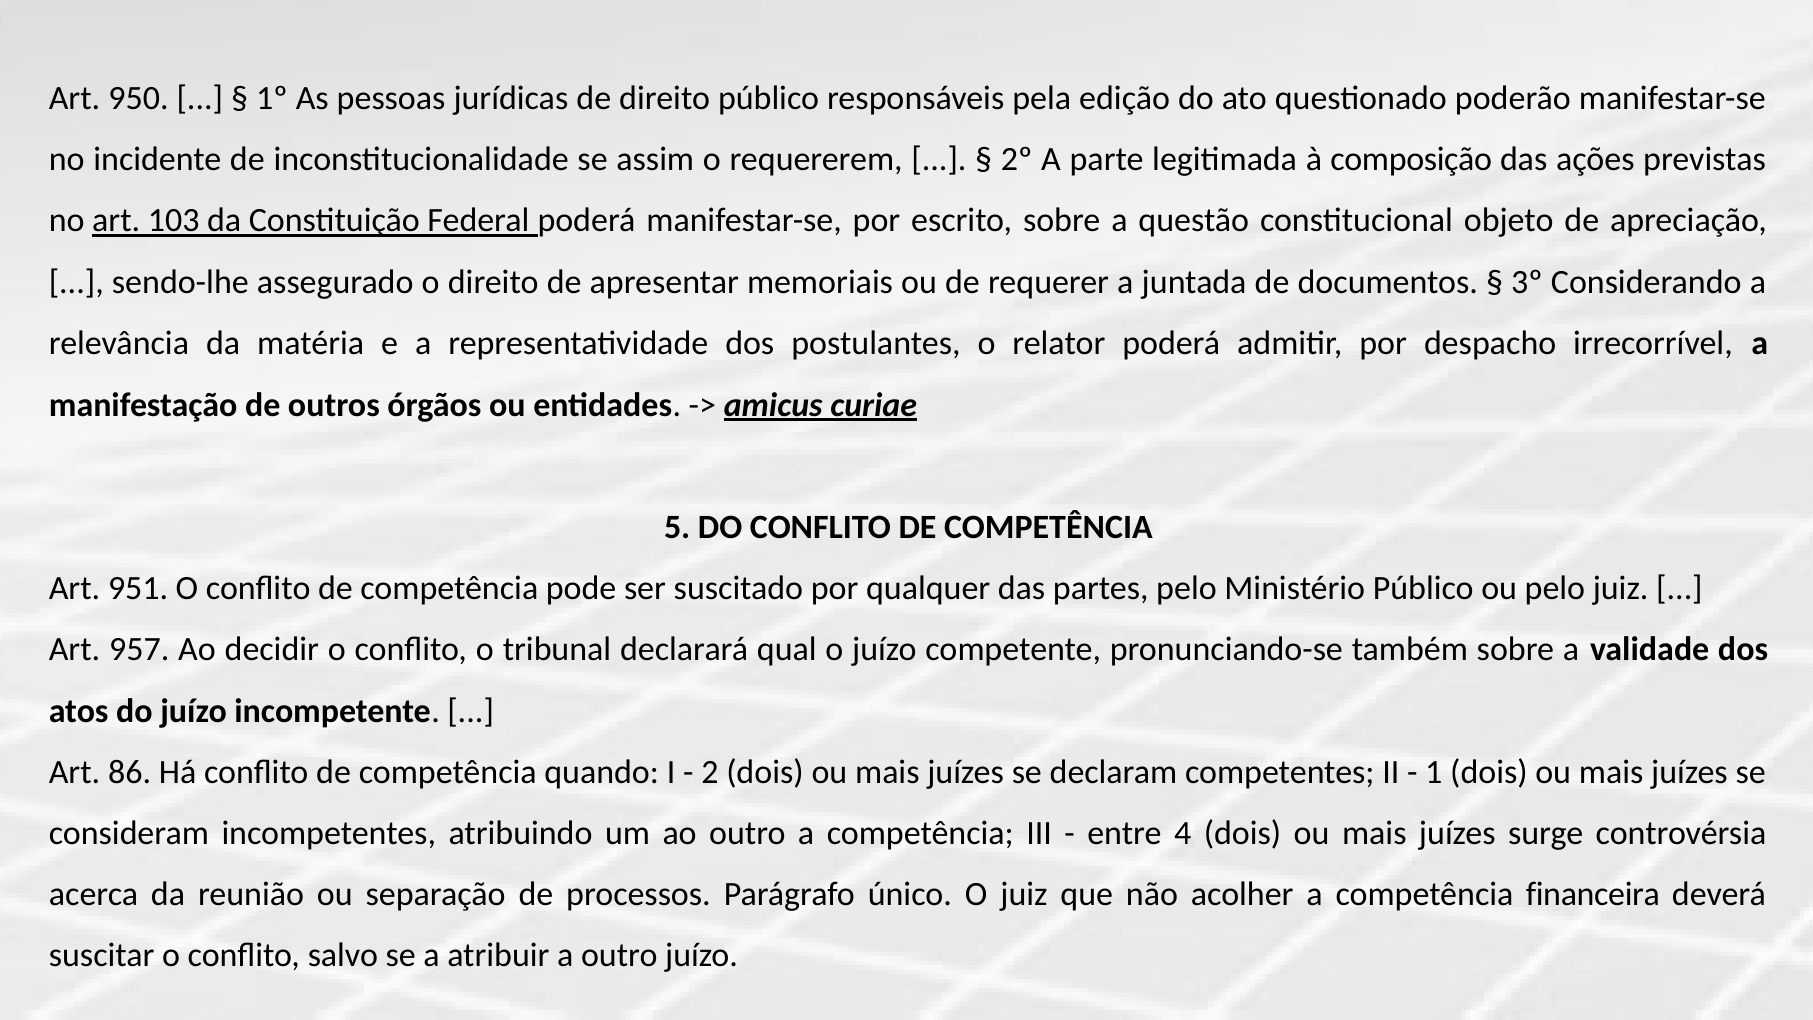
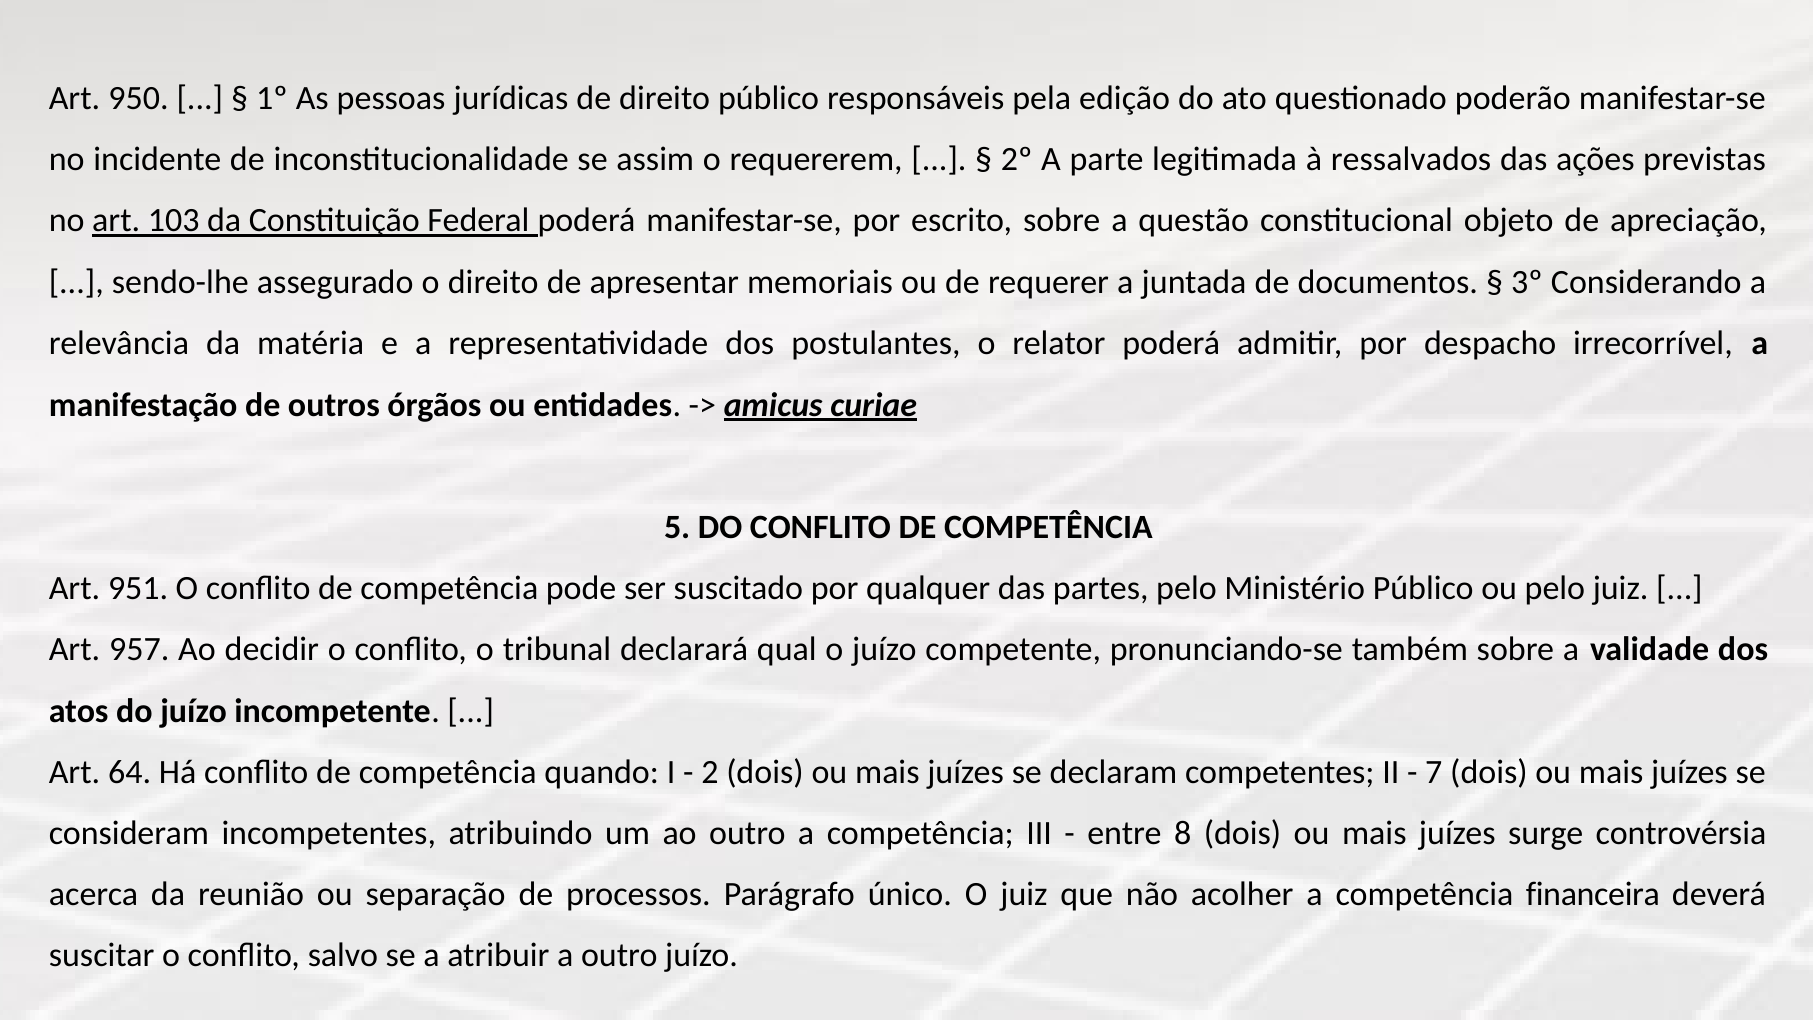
composição: composição -> ressalvados
86: 86 -> 64
1: 1 -> 7
4: 4 -> 8
